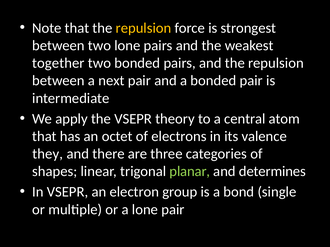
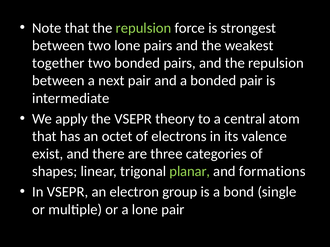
repulsion at (144, 28) colour: yellow -> light green
they: they -> exist
determines: determines -> formations
